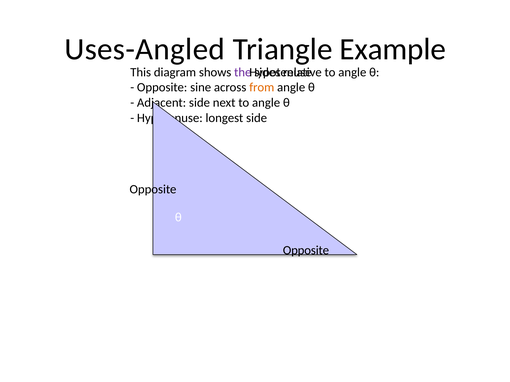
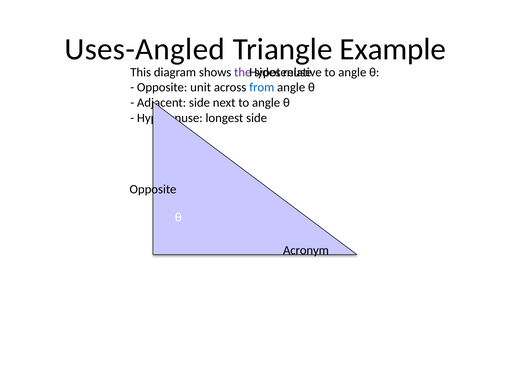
sine: sine -> unit
from colour: orange -> blue
Opposite at (306, 251): Opposite -> Acronym
